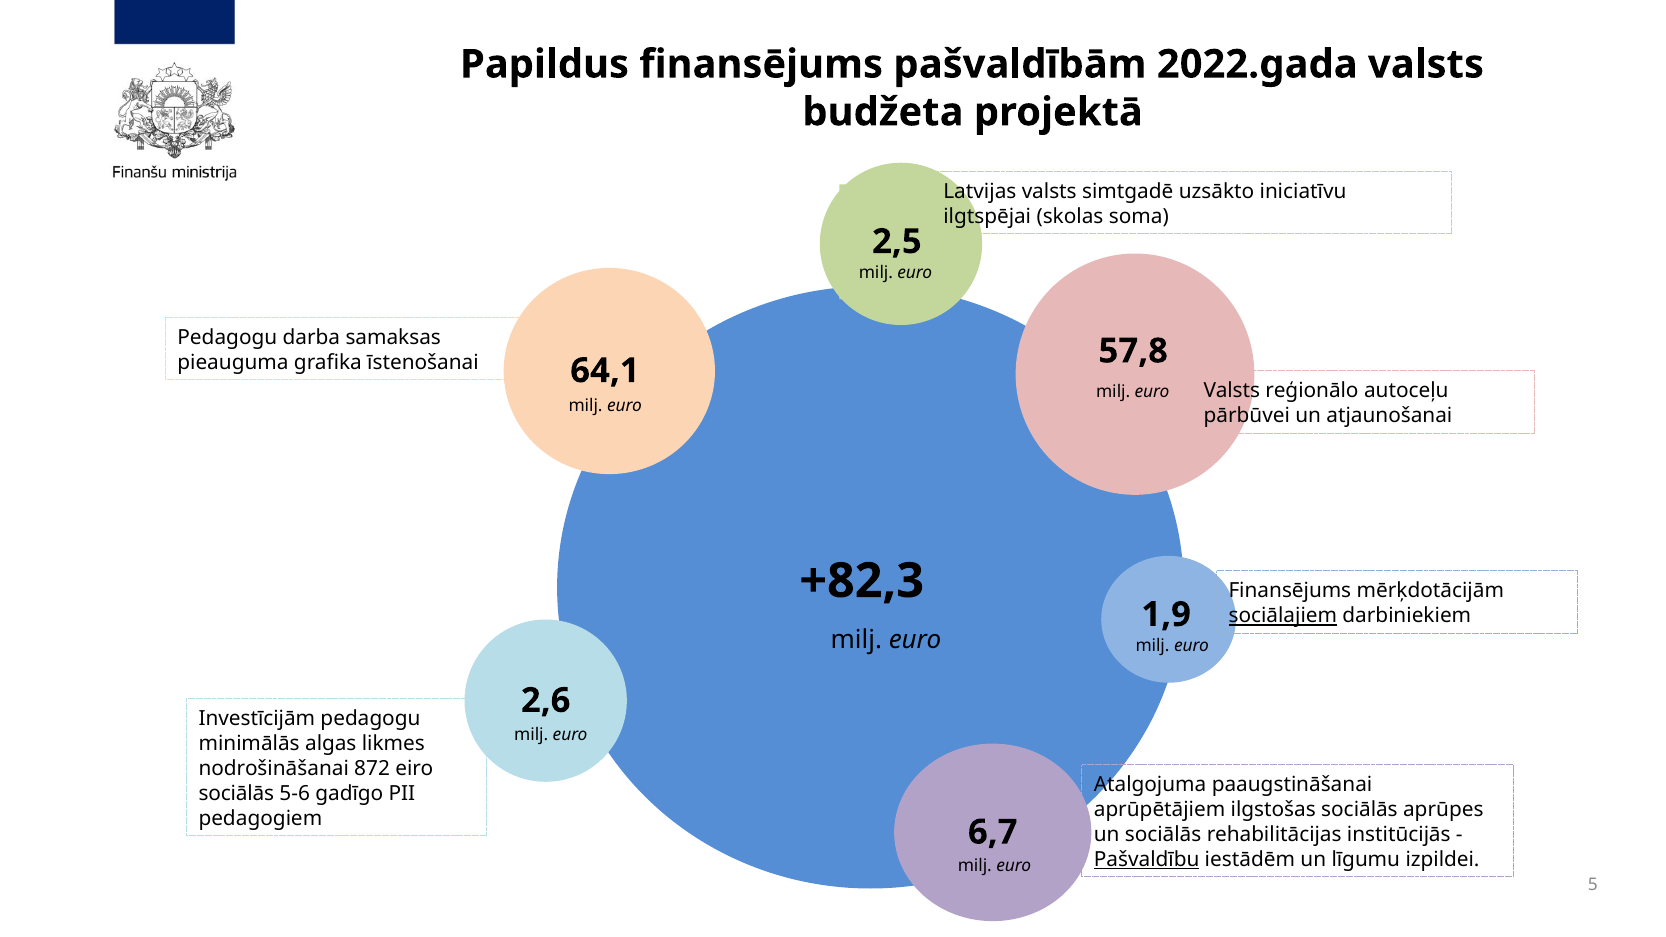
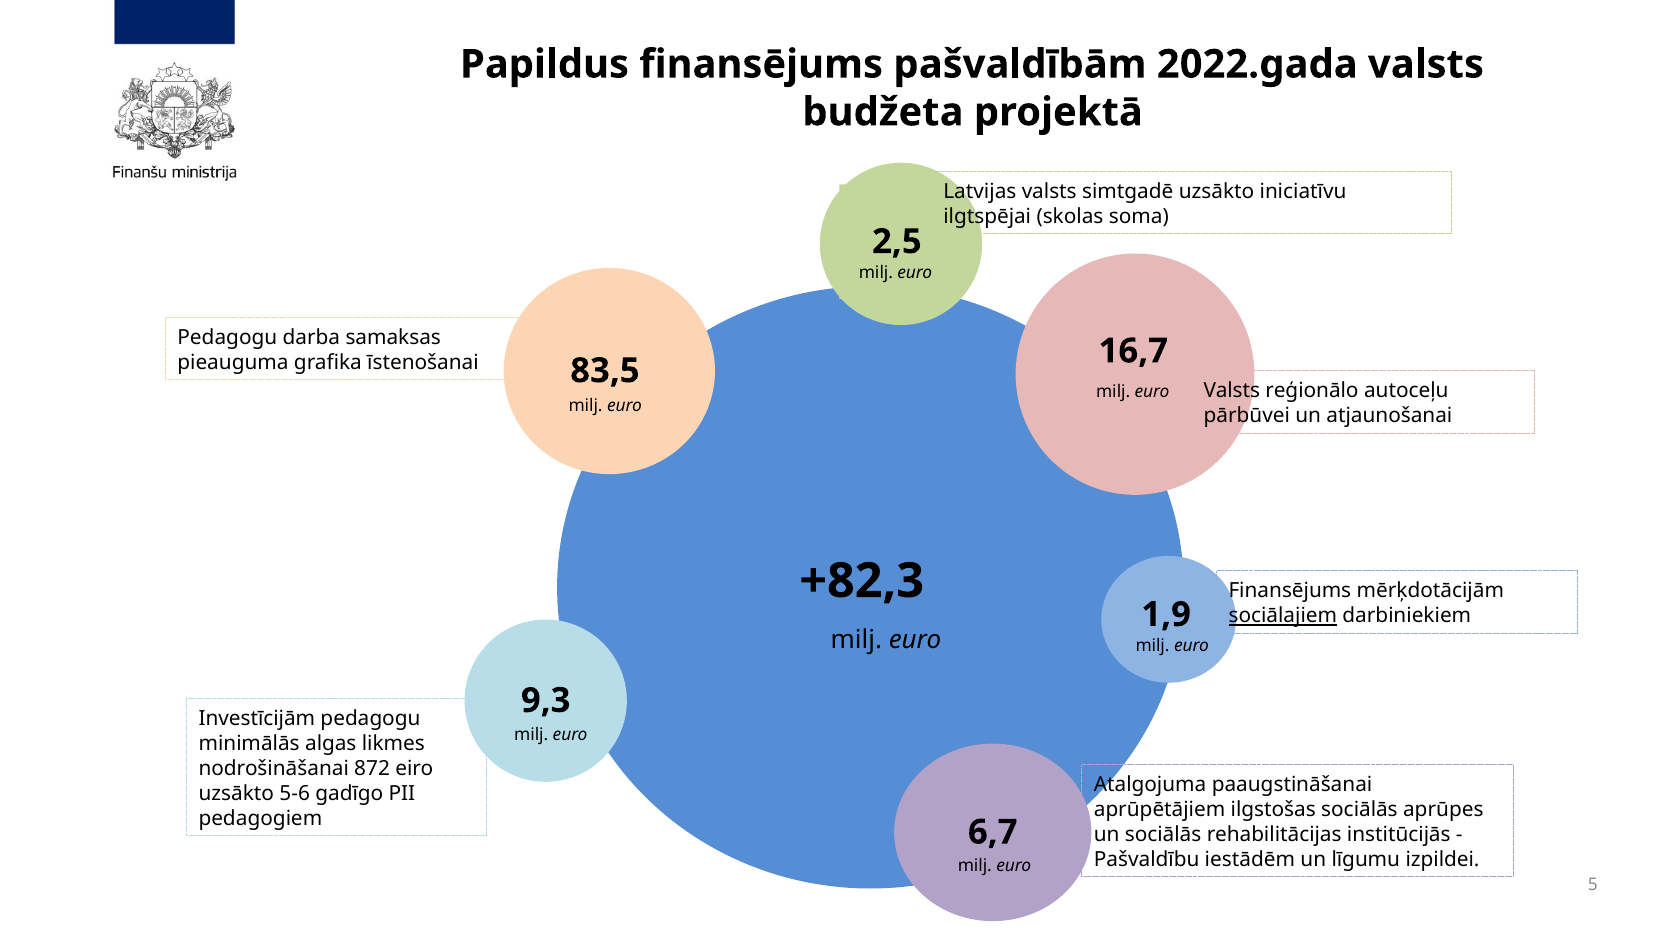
57,8: 57,8 -> 16,7
64,1: 64,1 -> 83,5
2,6: 2,6 -> 9,3
sociālās at (236, 793): sociālās -> uzsākto
Pašvaldību underline: present -> none
